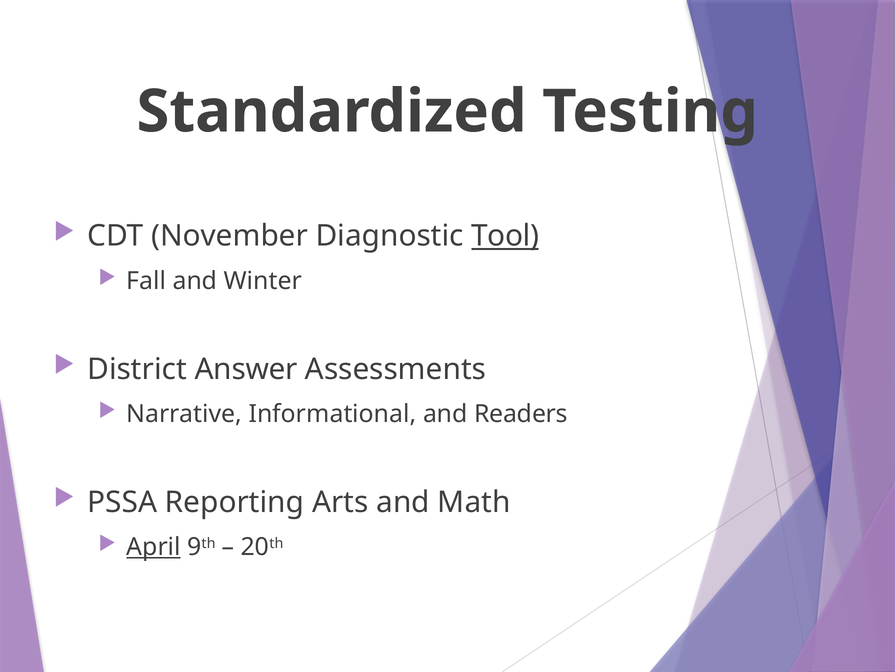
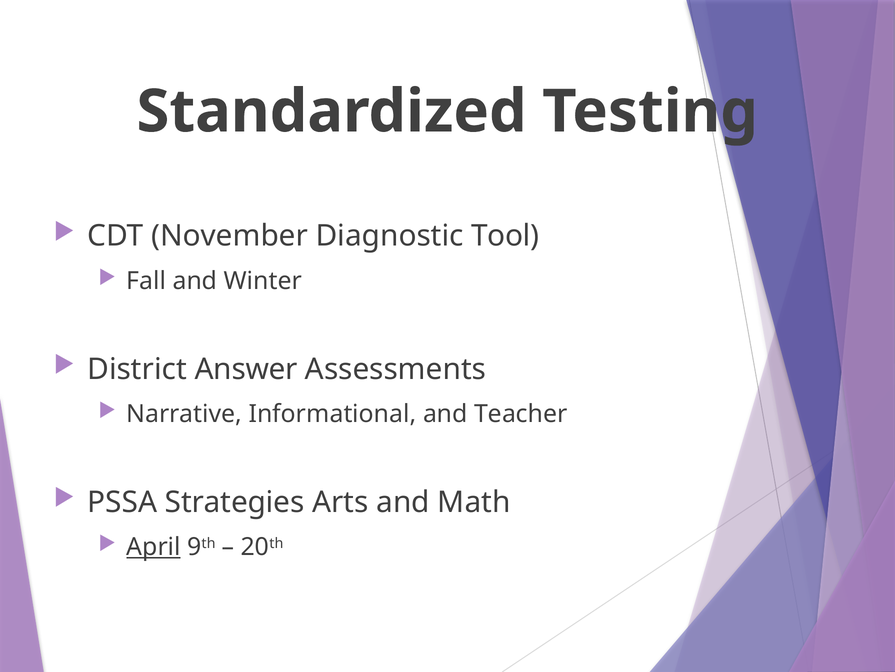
Tool underline: present -> none
Readers: Readers -> Teacher
Reporting: Reporting -> Strategies
